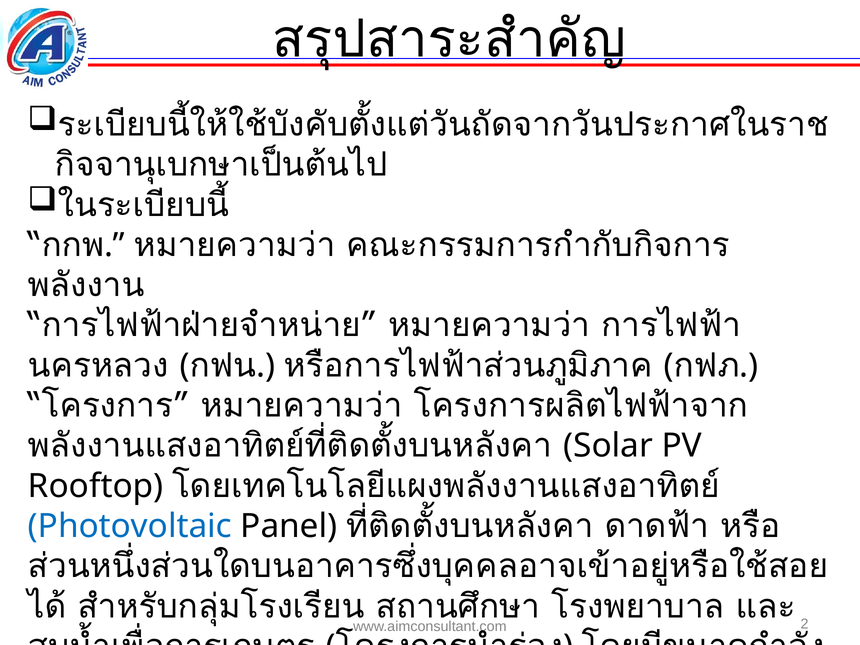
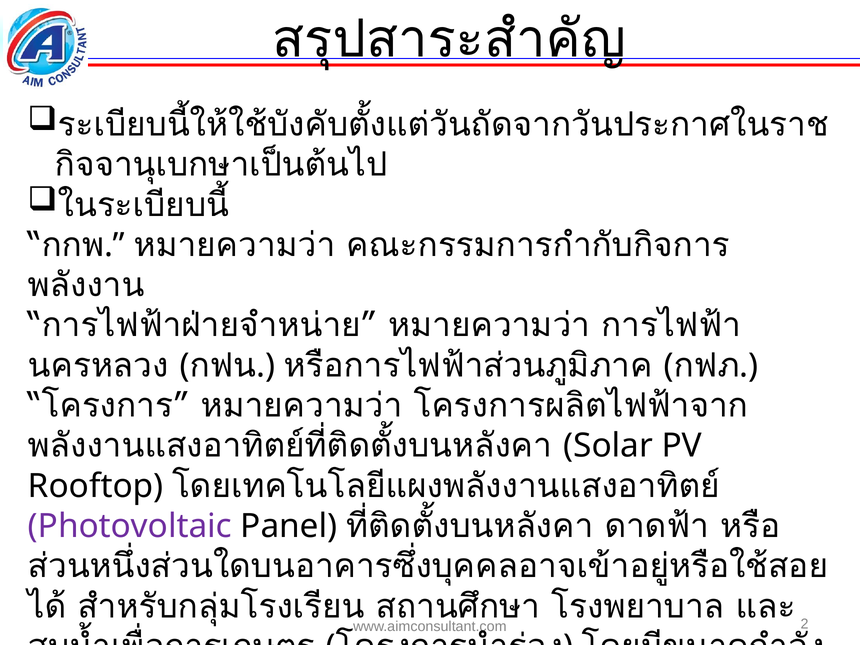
Photovoltaic colour: blue -> purple
